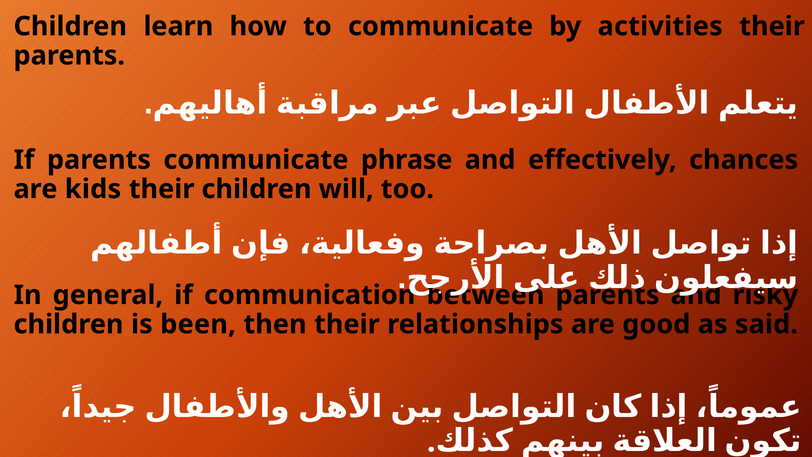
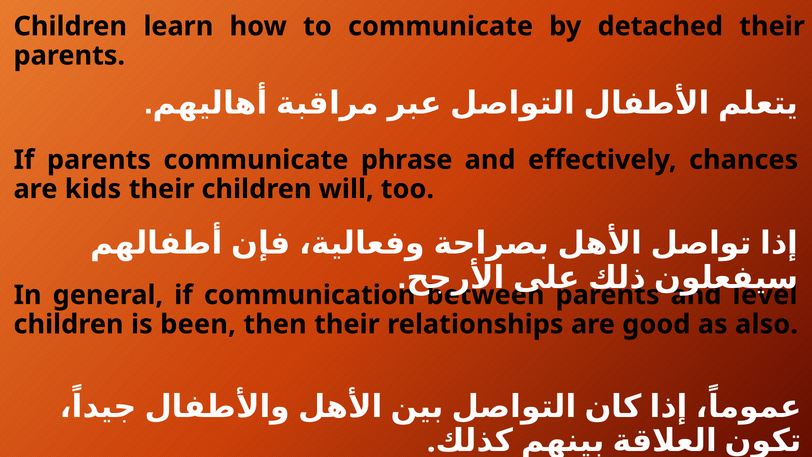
activities: activities -> detached
risky: risky -> level
said: said -> also
